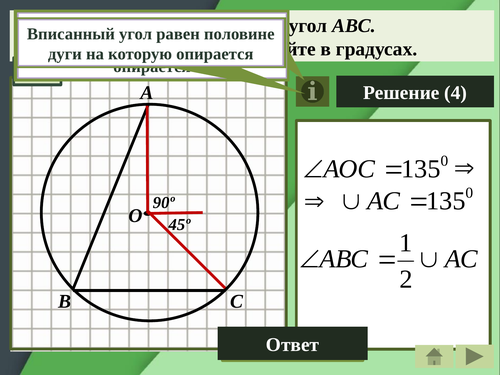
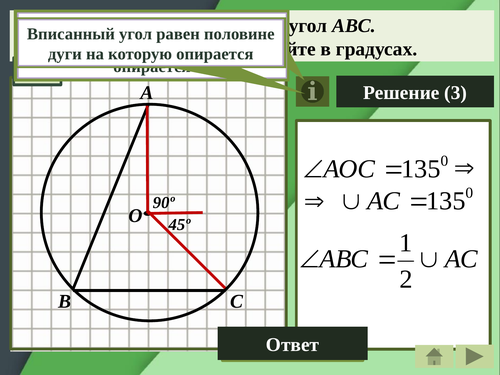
4: 4 -> 3
